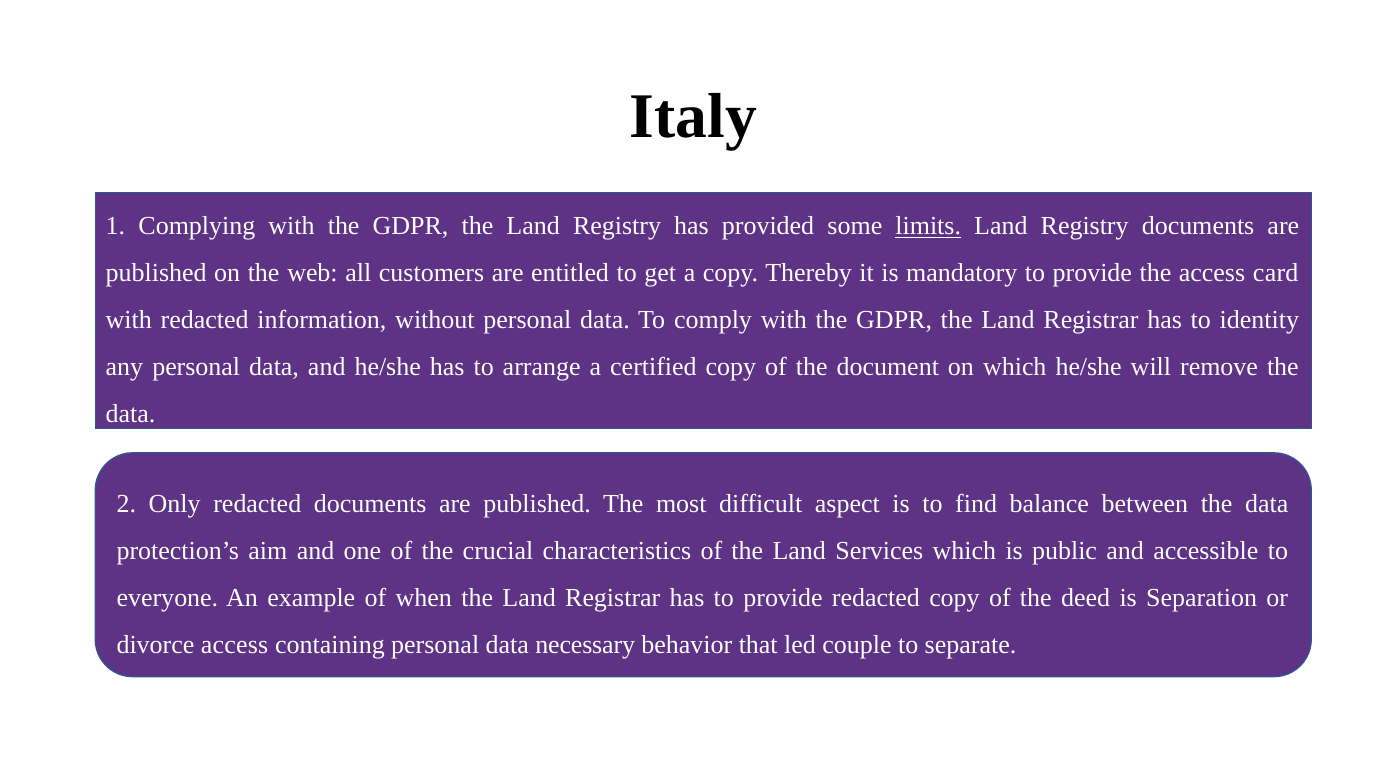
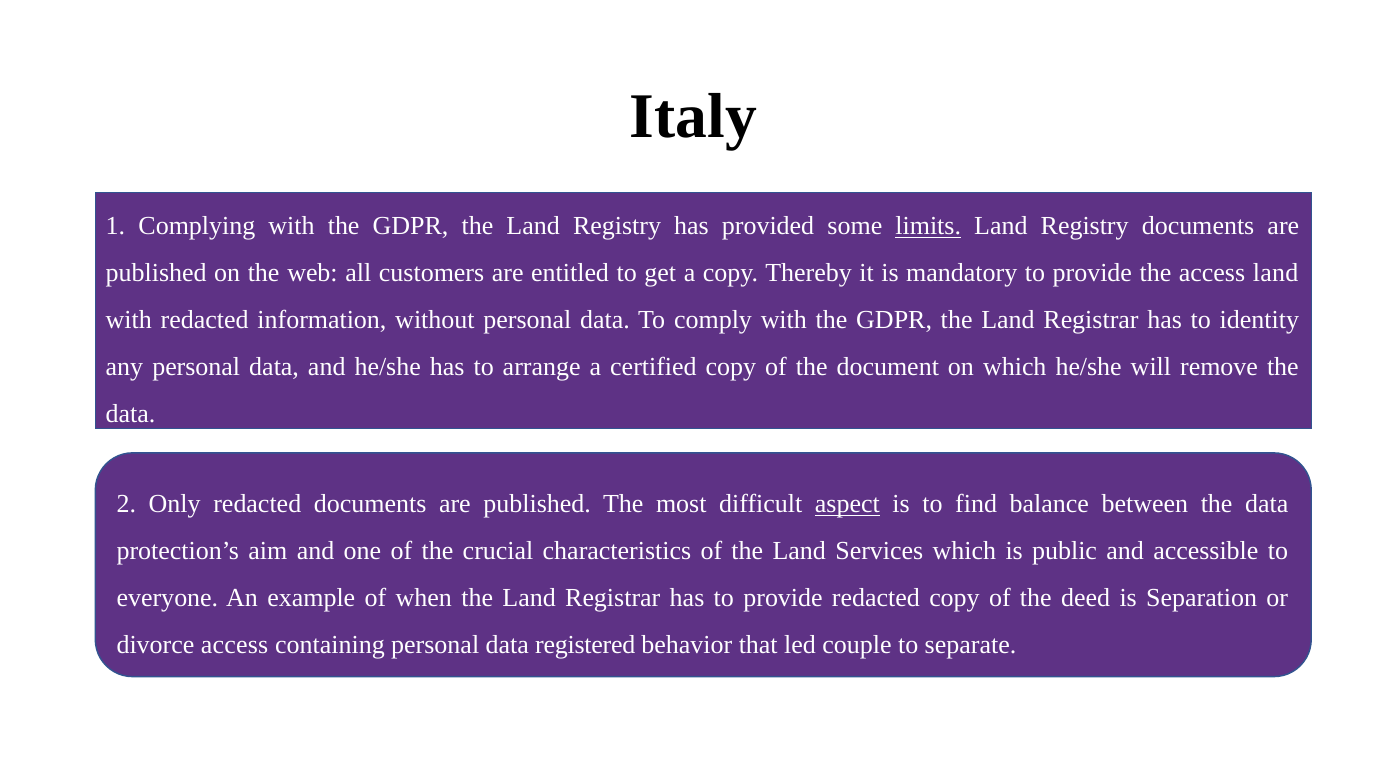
access card: card -> land
aspect underline: none -> present
necessary: necessary -> registered
